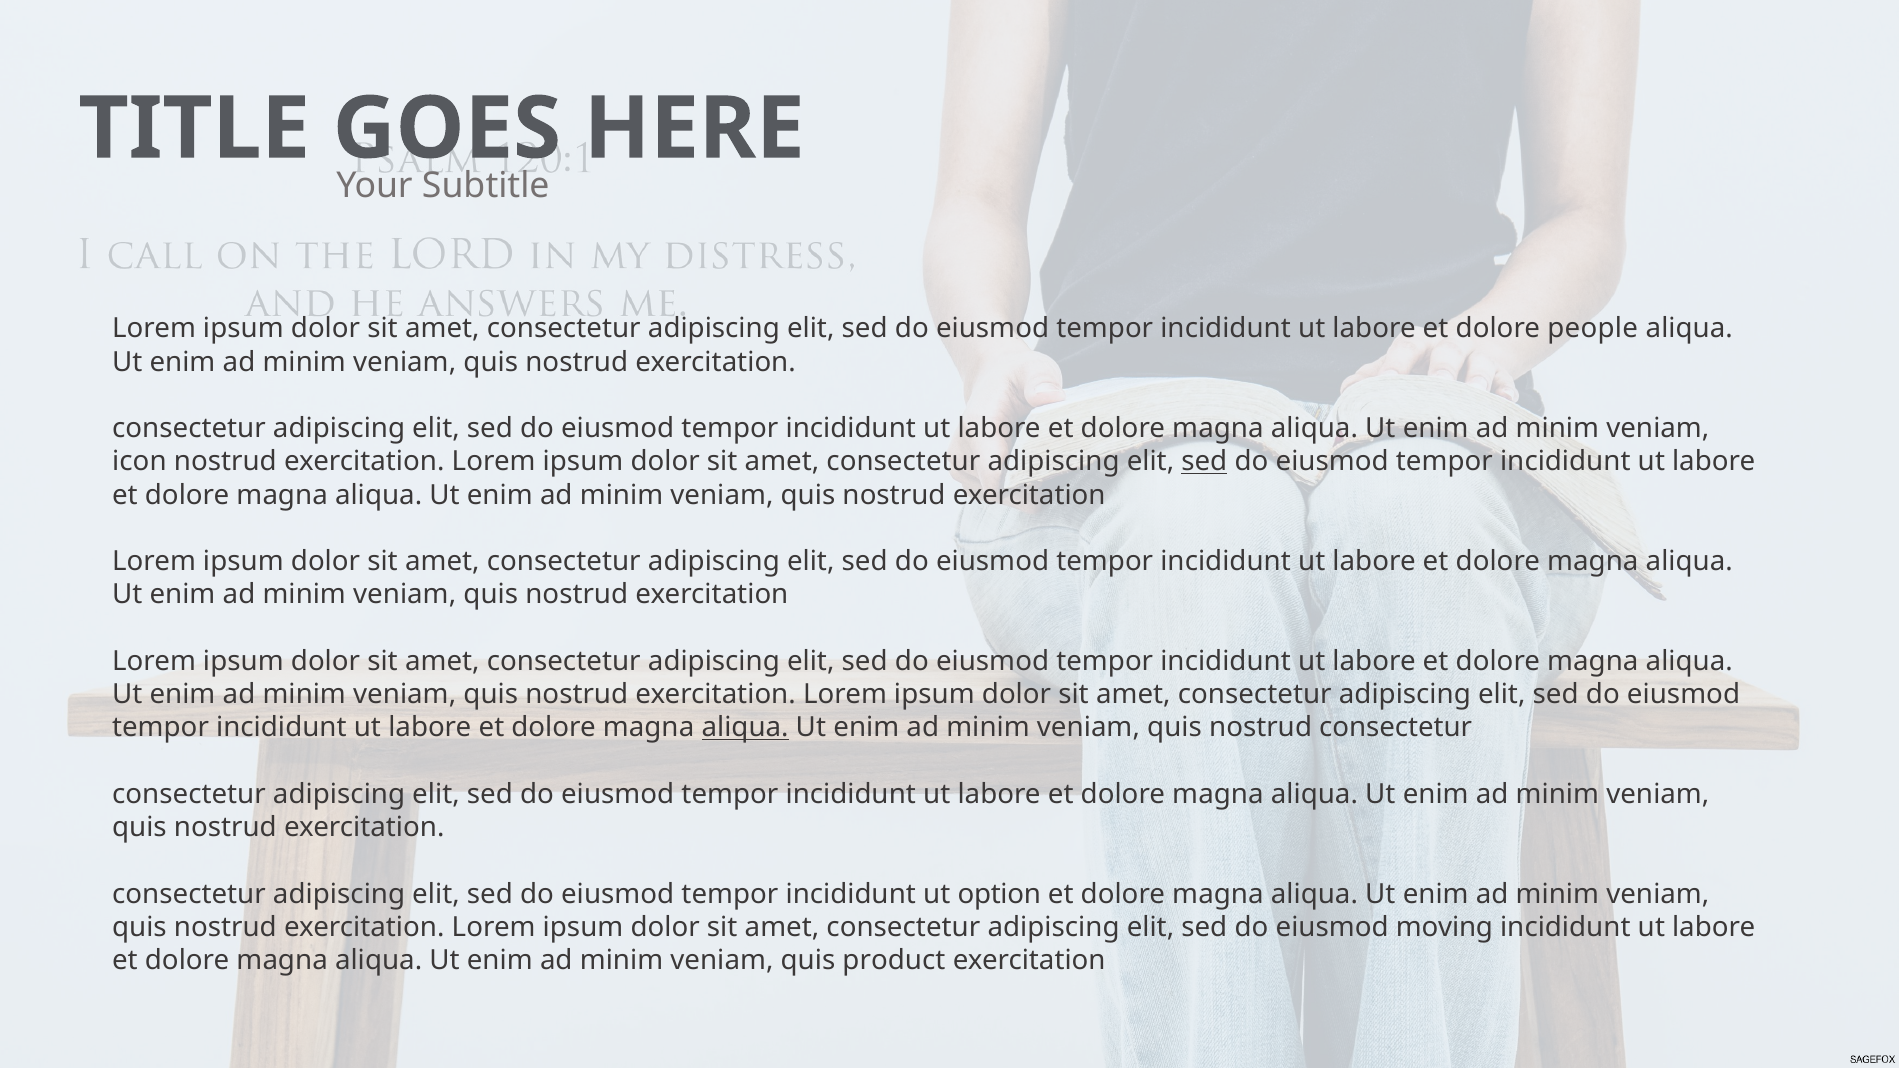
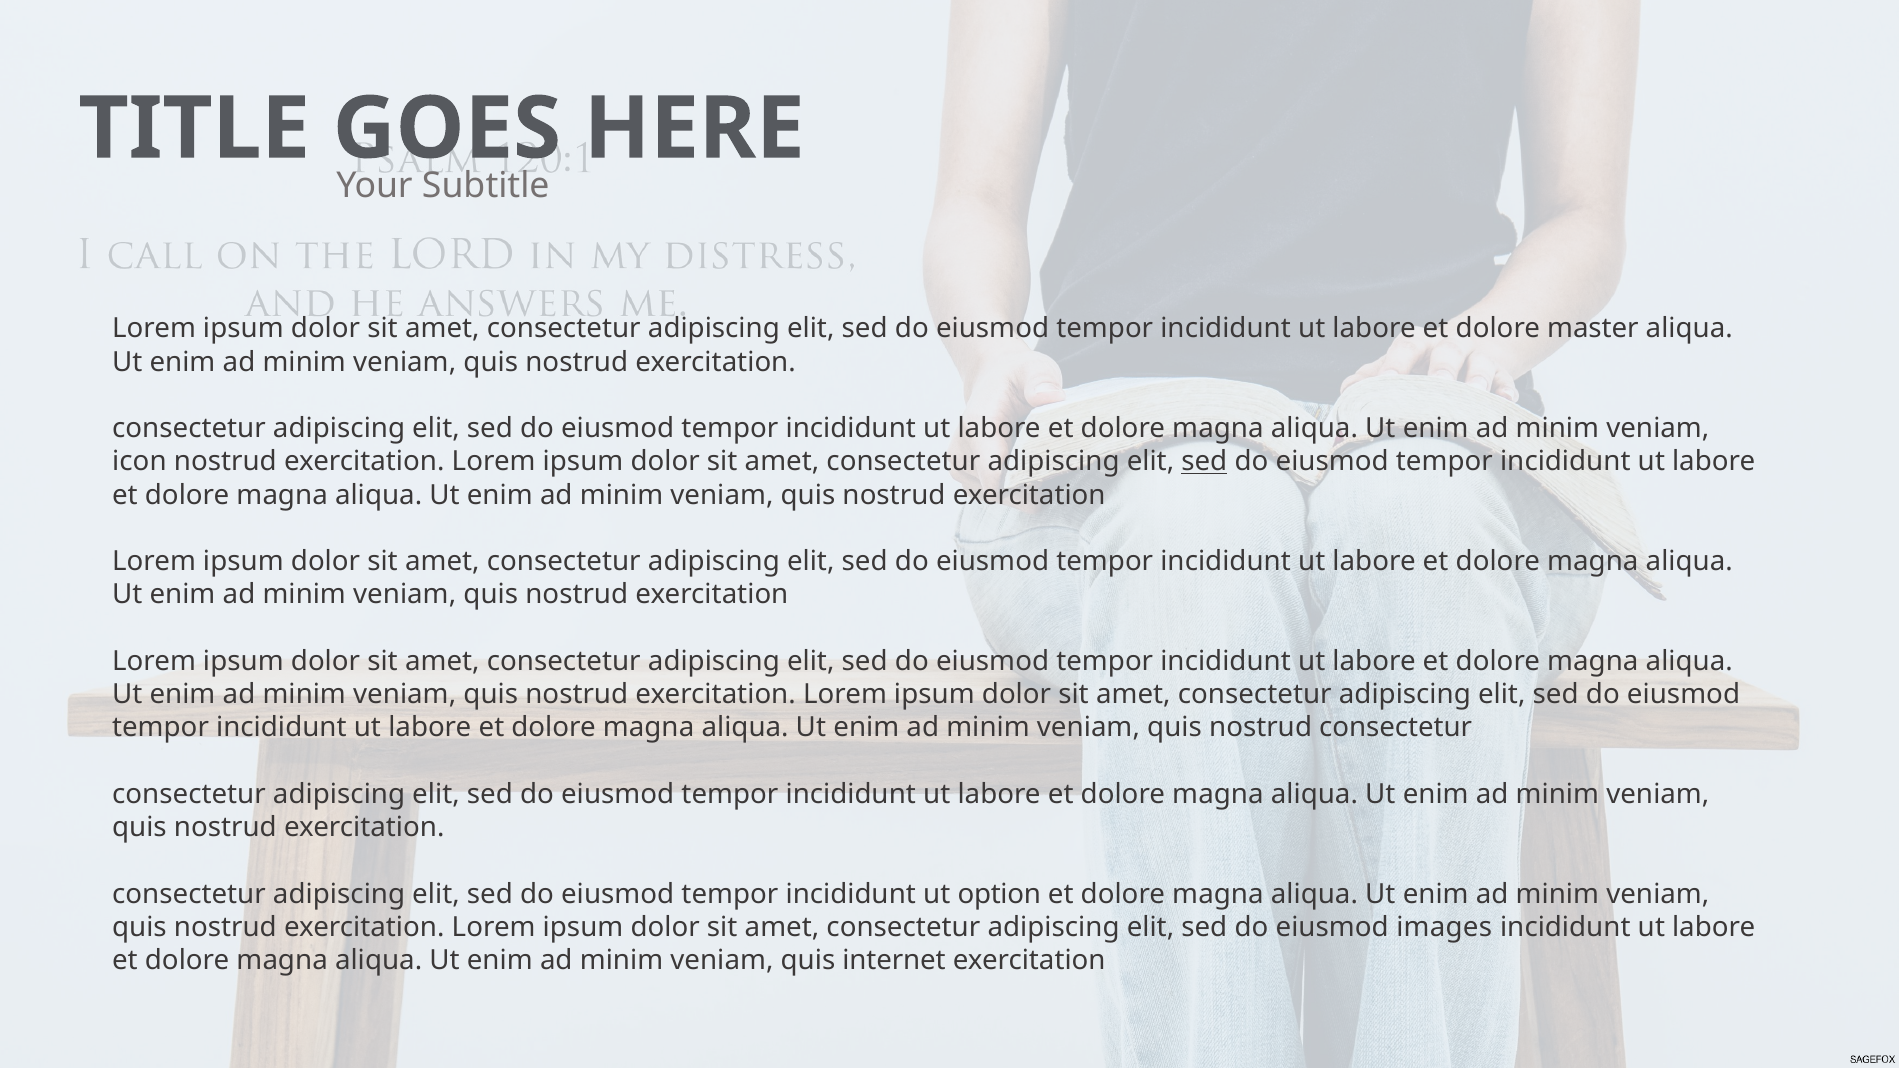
people: people -> master
aliqua at (745, 728) underline: present -> none
moving: moving -> images
product: product -> internet
